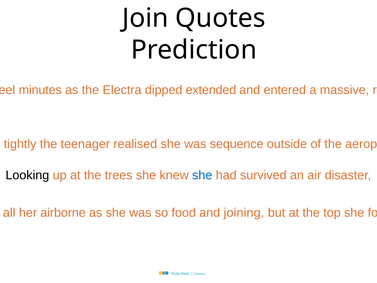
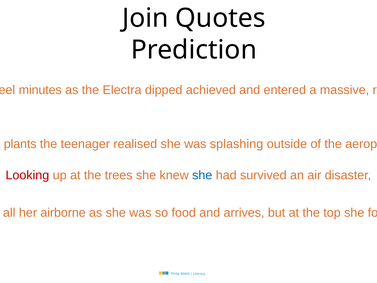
extended: extended -> achieved
tightly: tightly -> plants
sequence: sequence -> splashing
Looking colour: black -> red
joining: joining -> arrives
